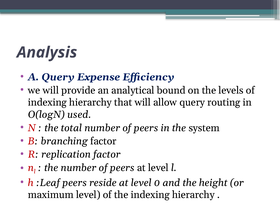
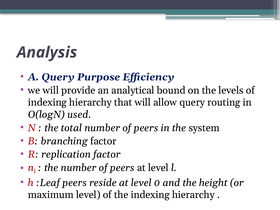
Expense: Expense -> Purpose
